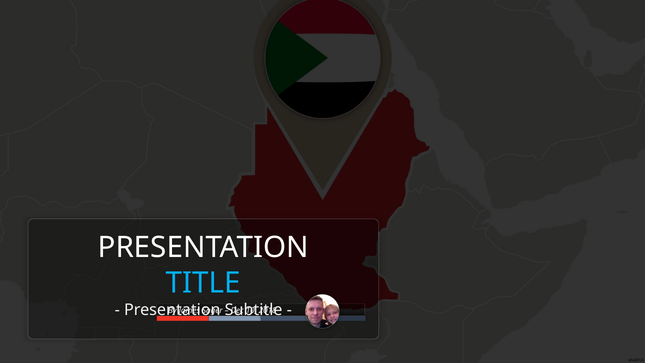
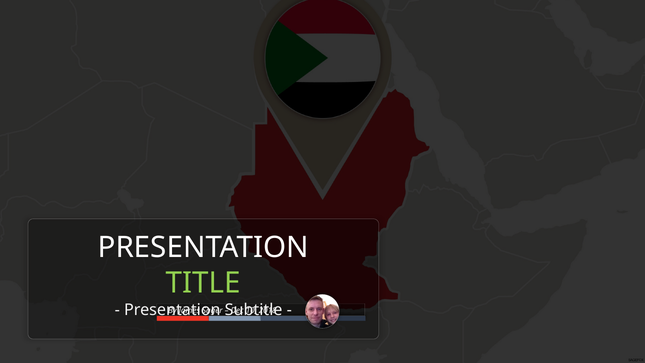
TITLE colour: light blue -> light green
